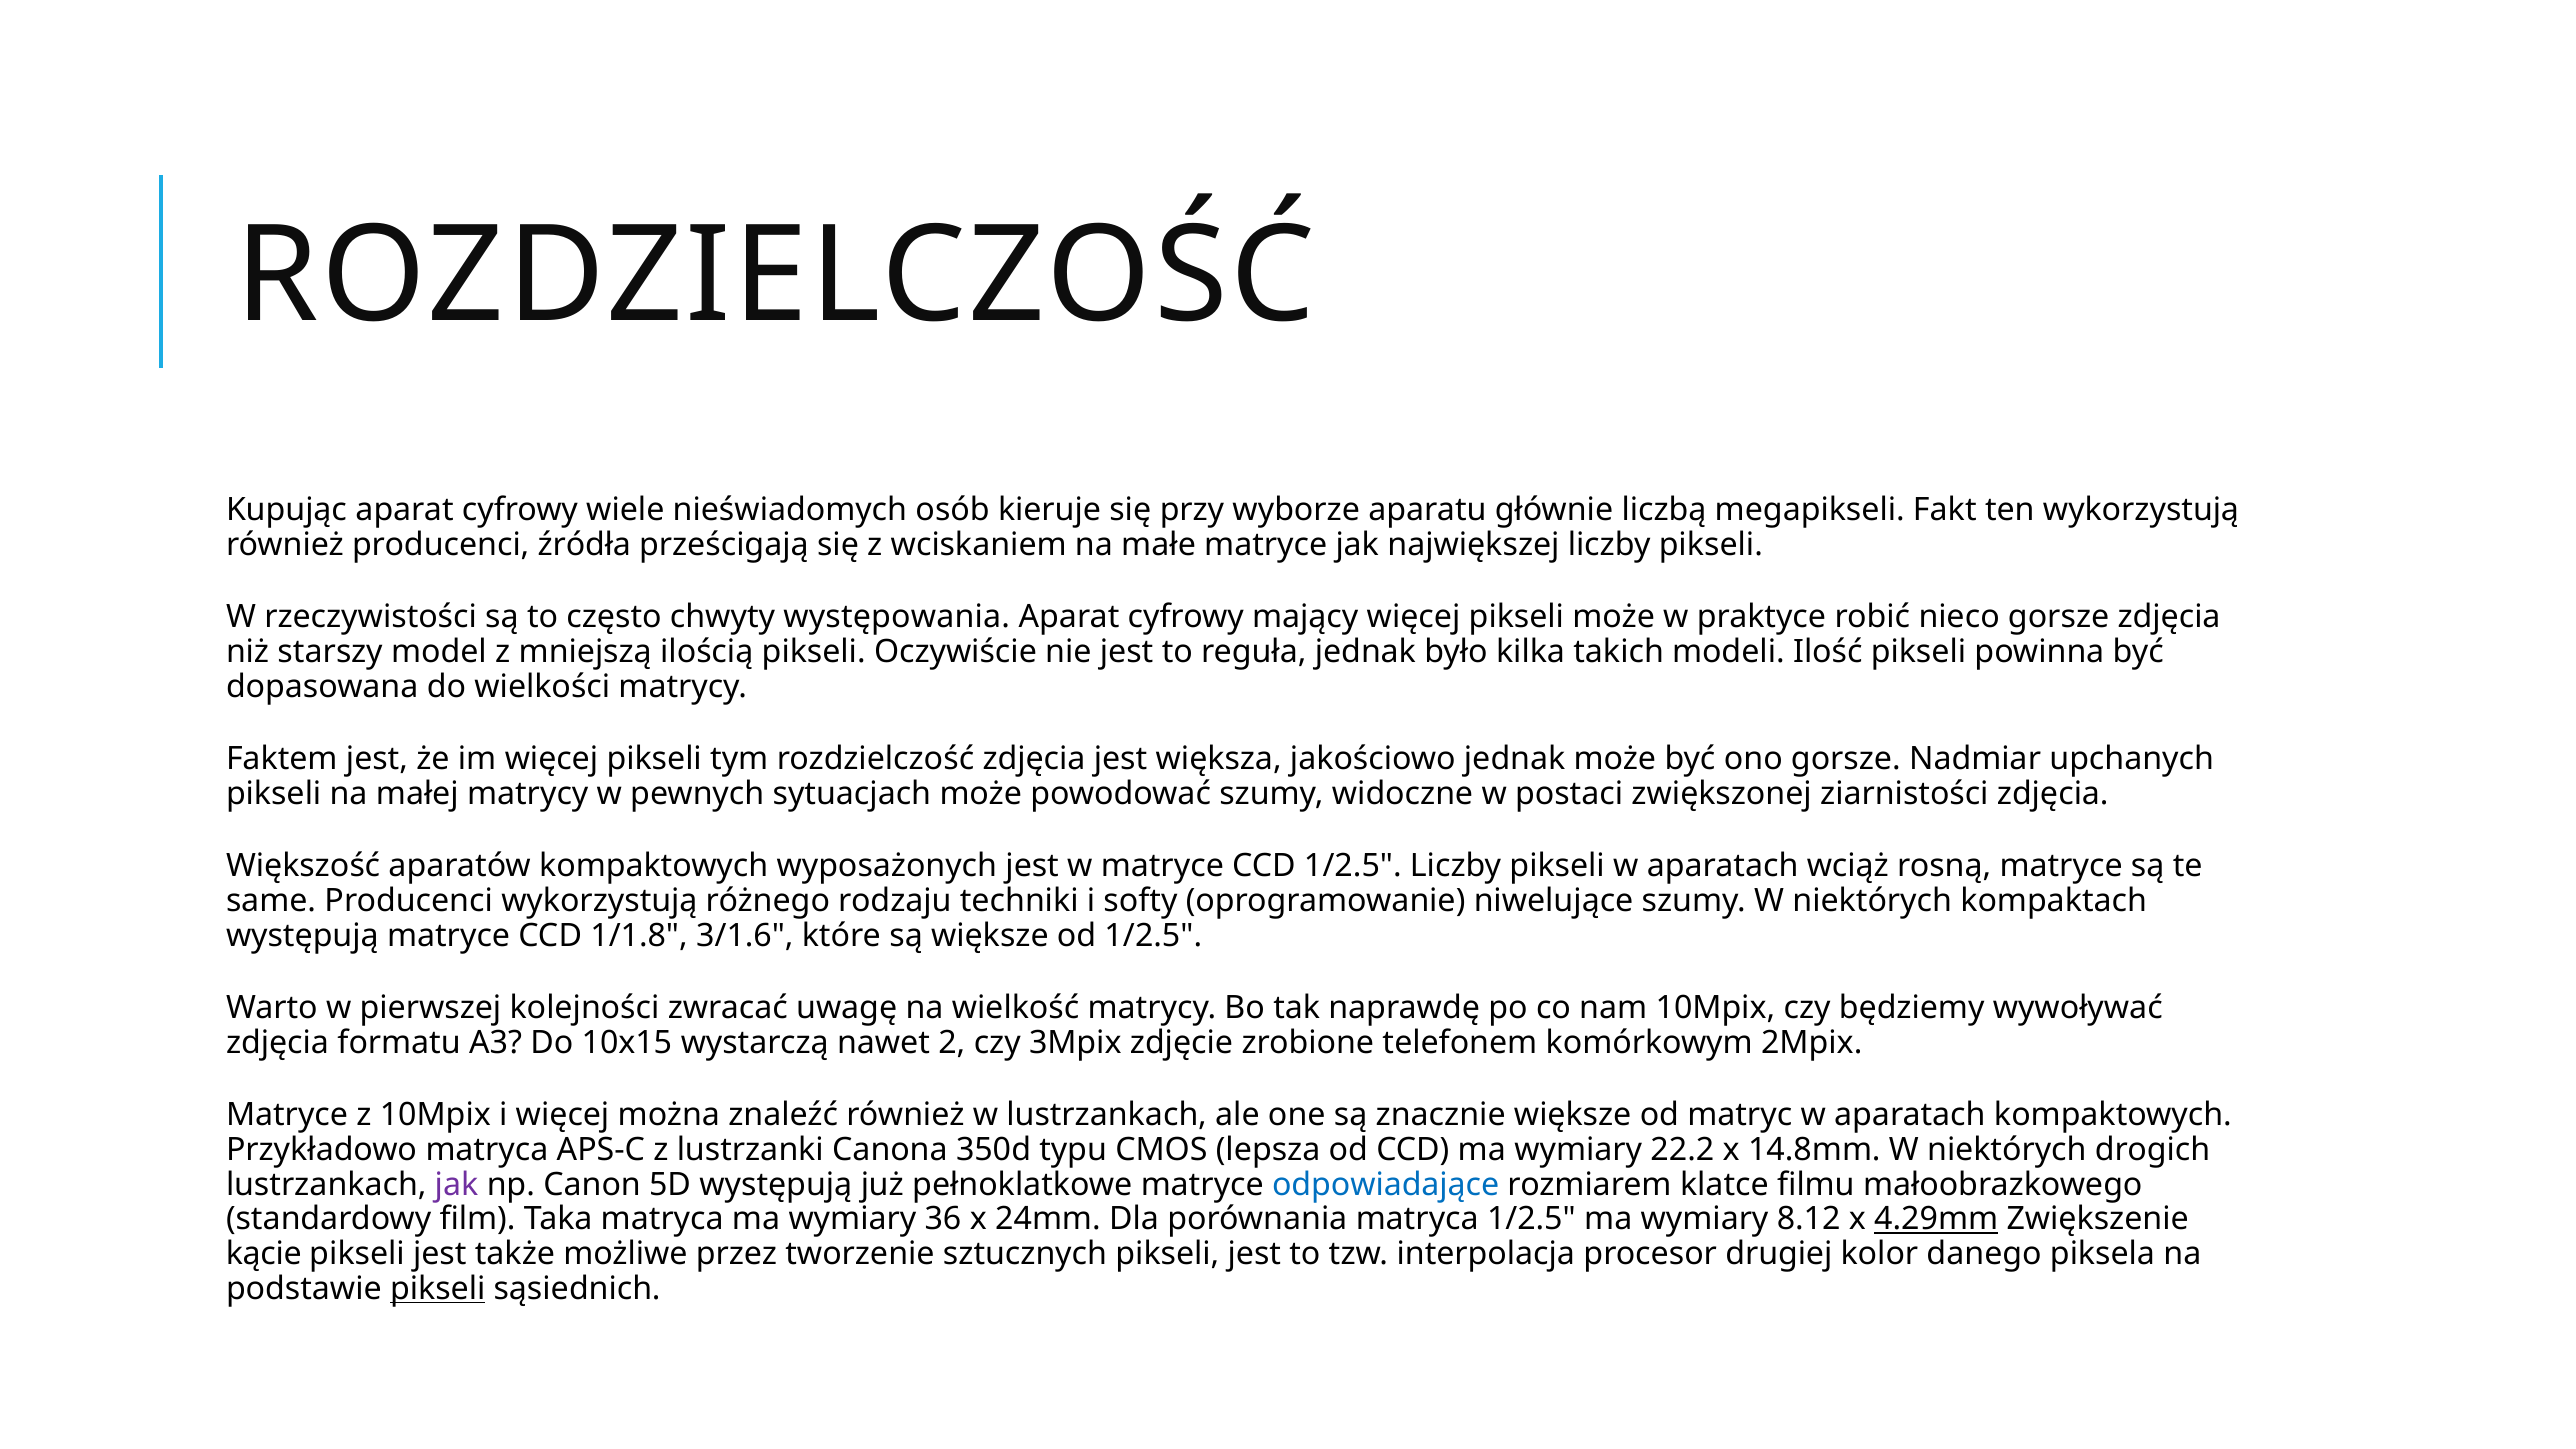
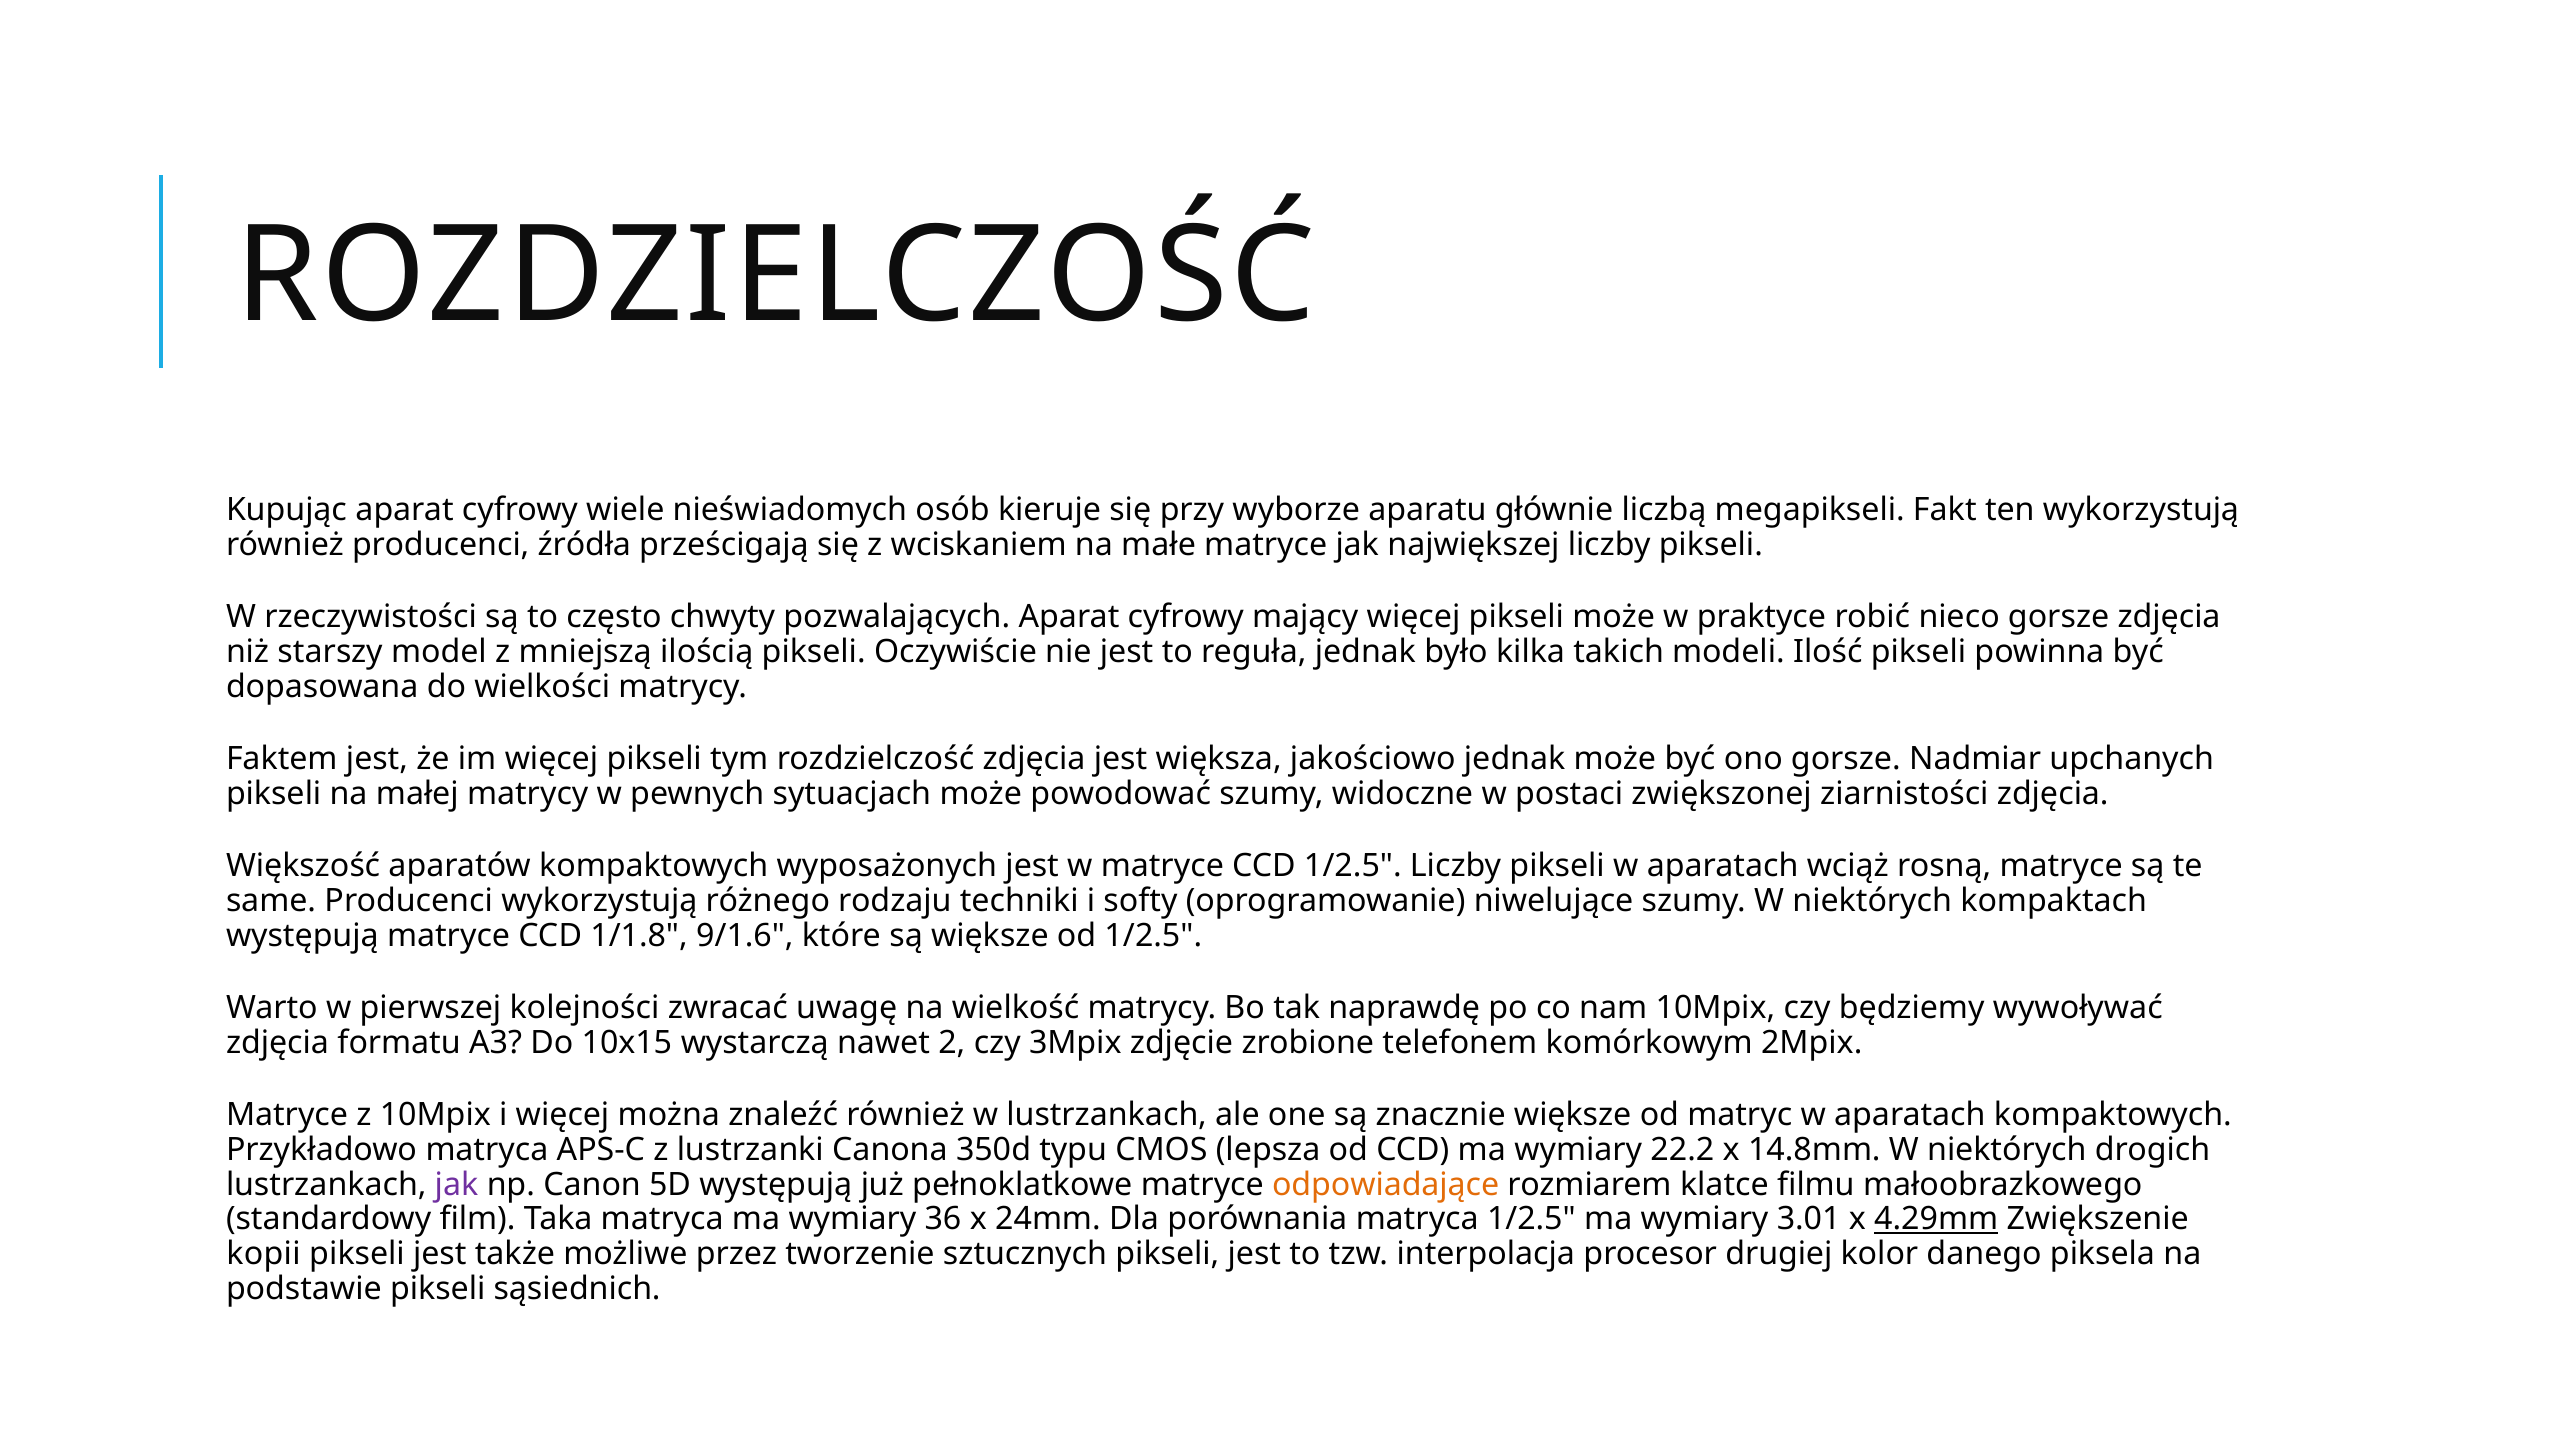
występowania: występowania -> pozwalających
3/1.6: 3/1.6 -> 9/1.6
odpowiadające colour: blue -> orange
8.12: 8.12 -> 3.01
kącie: kącie -> kopii
pikseli at (438, 1289) underline: present -> none
